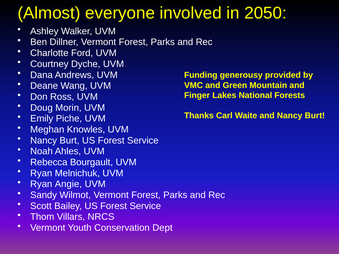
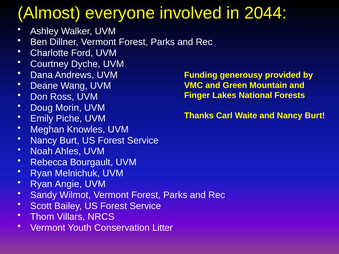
2050: 2050 -> 2044
Dept: Dept -> Litter
